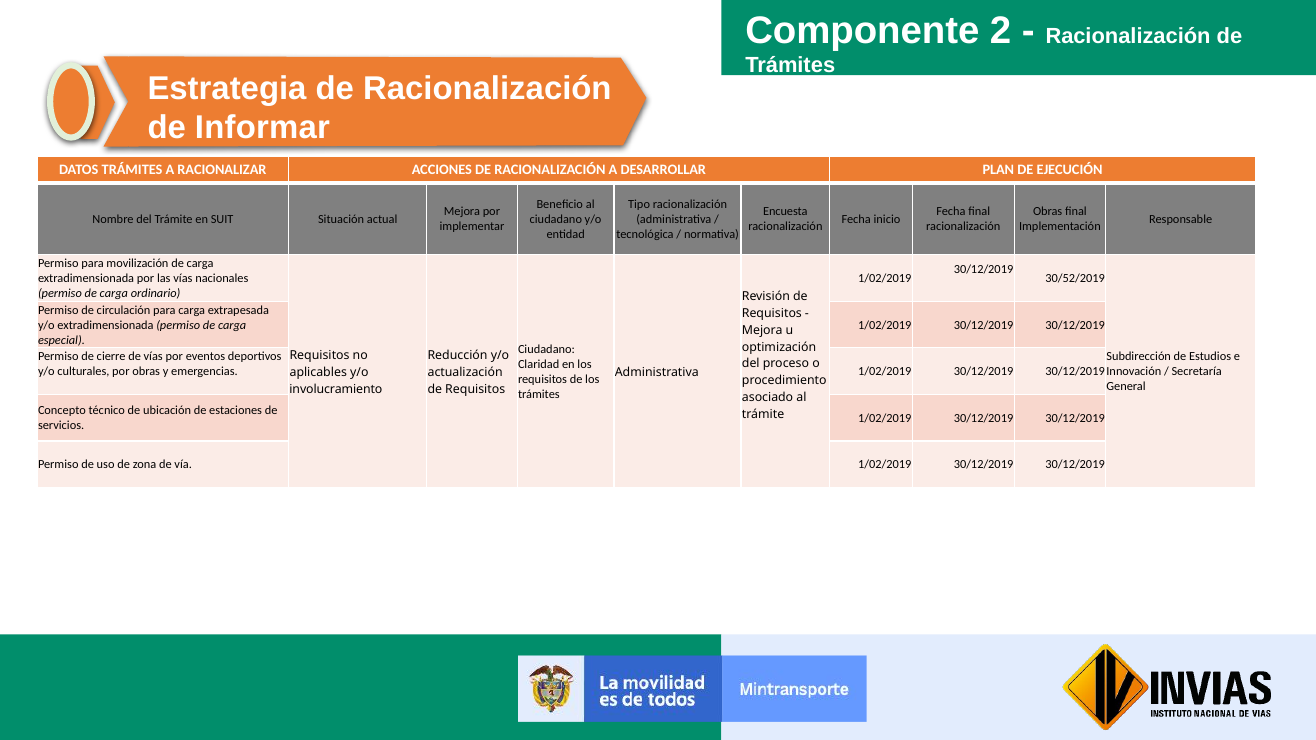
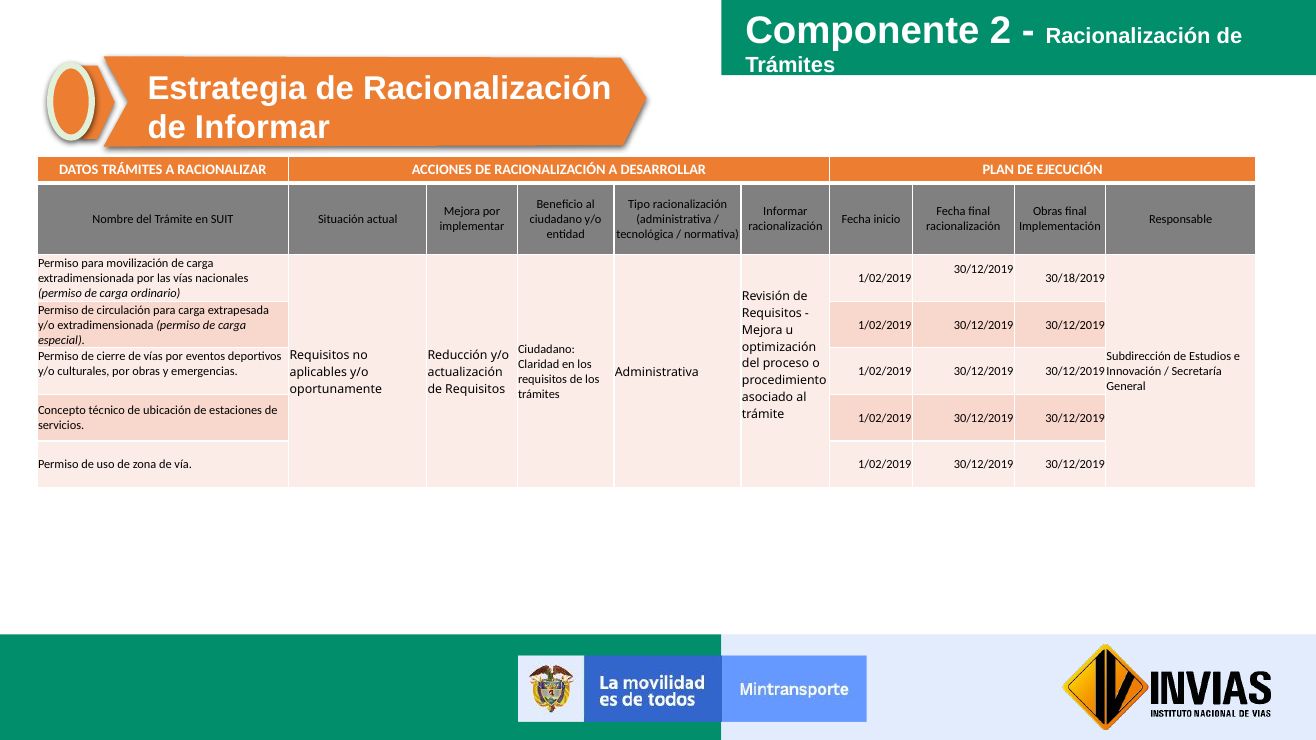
Encuesta at (785, 212): Encuesta -> Informar
30/52/2019: 30/52/2019 -> 30/18/2019
involucramiento: involucramiento -> oportunamente
